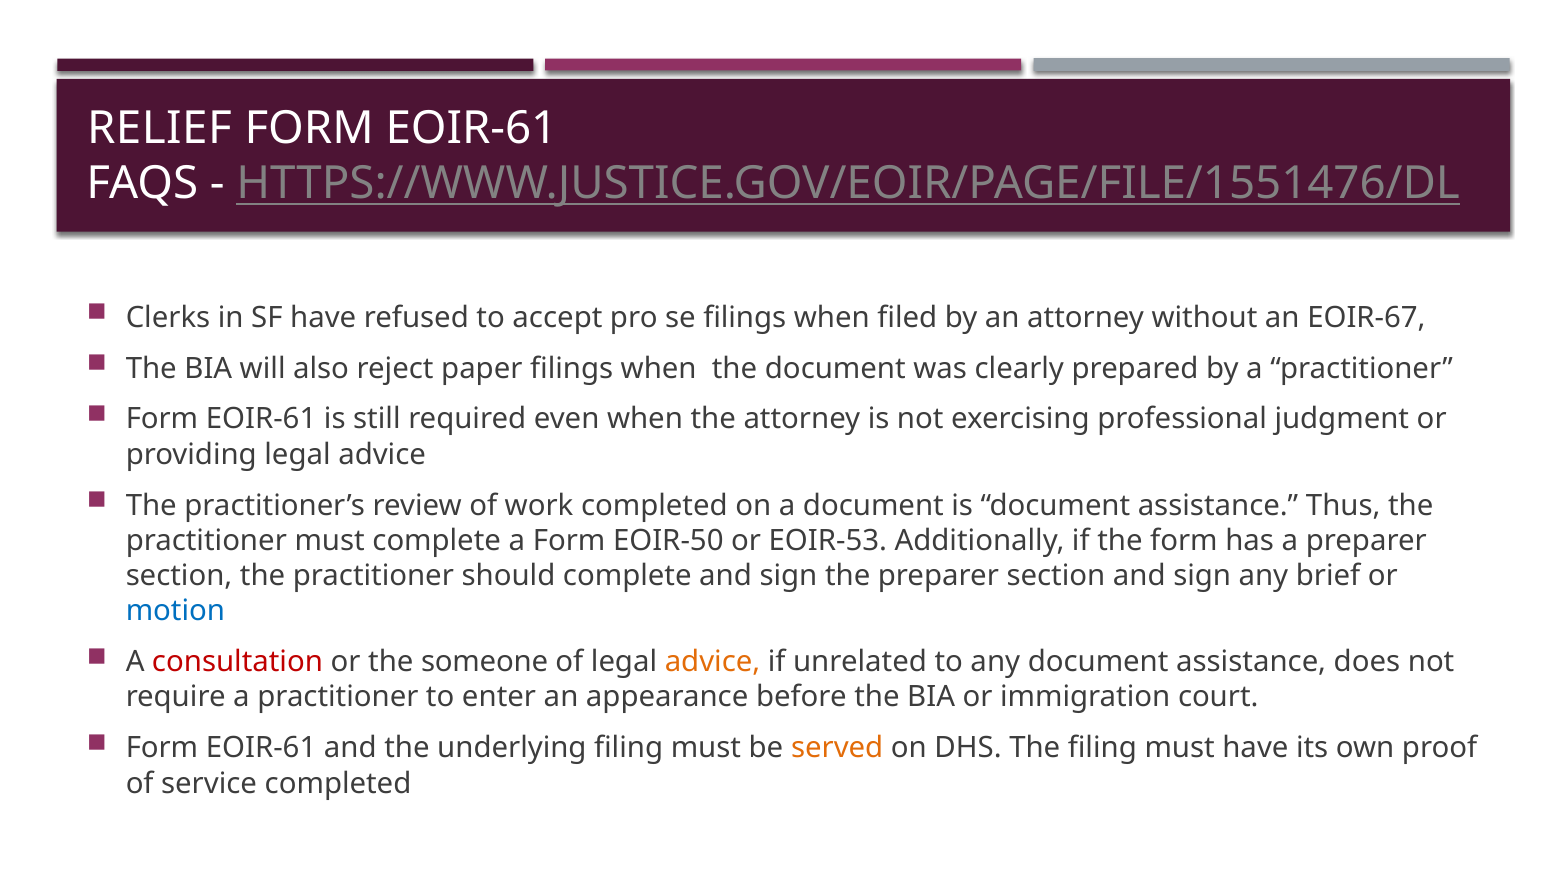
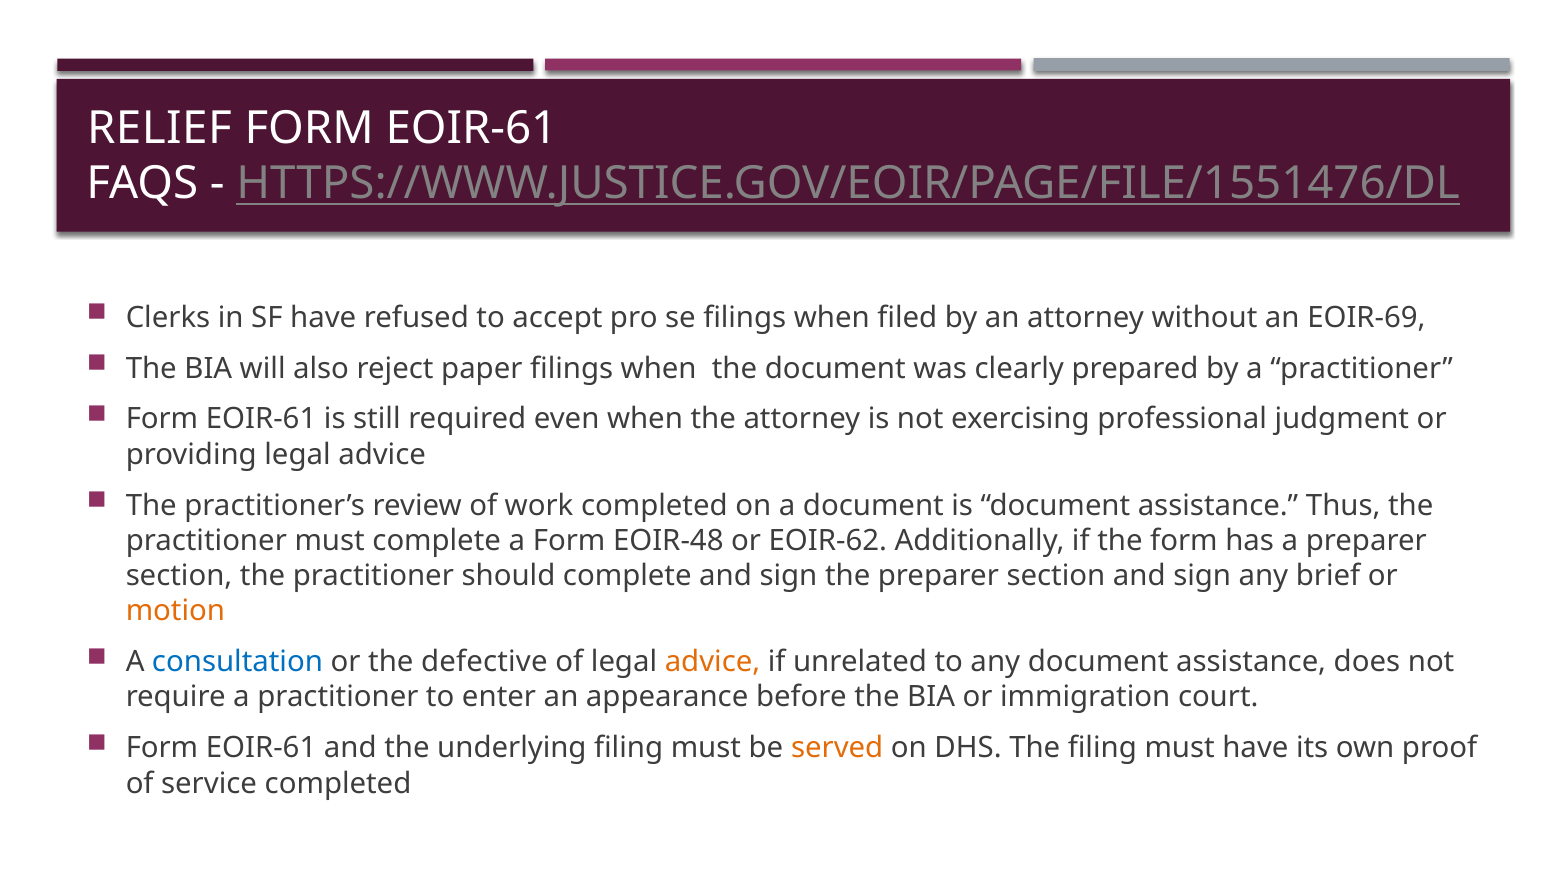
EOIR-67: EOIR-67 -> EOIR-69
EOIR-50: EOIR-50 -> EOIR-48
EOIR-53: EOIR-53 -> EOIR-62
motion colour: blue -> orange
consultation colour: red -> blue
someone: someone -> defective
